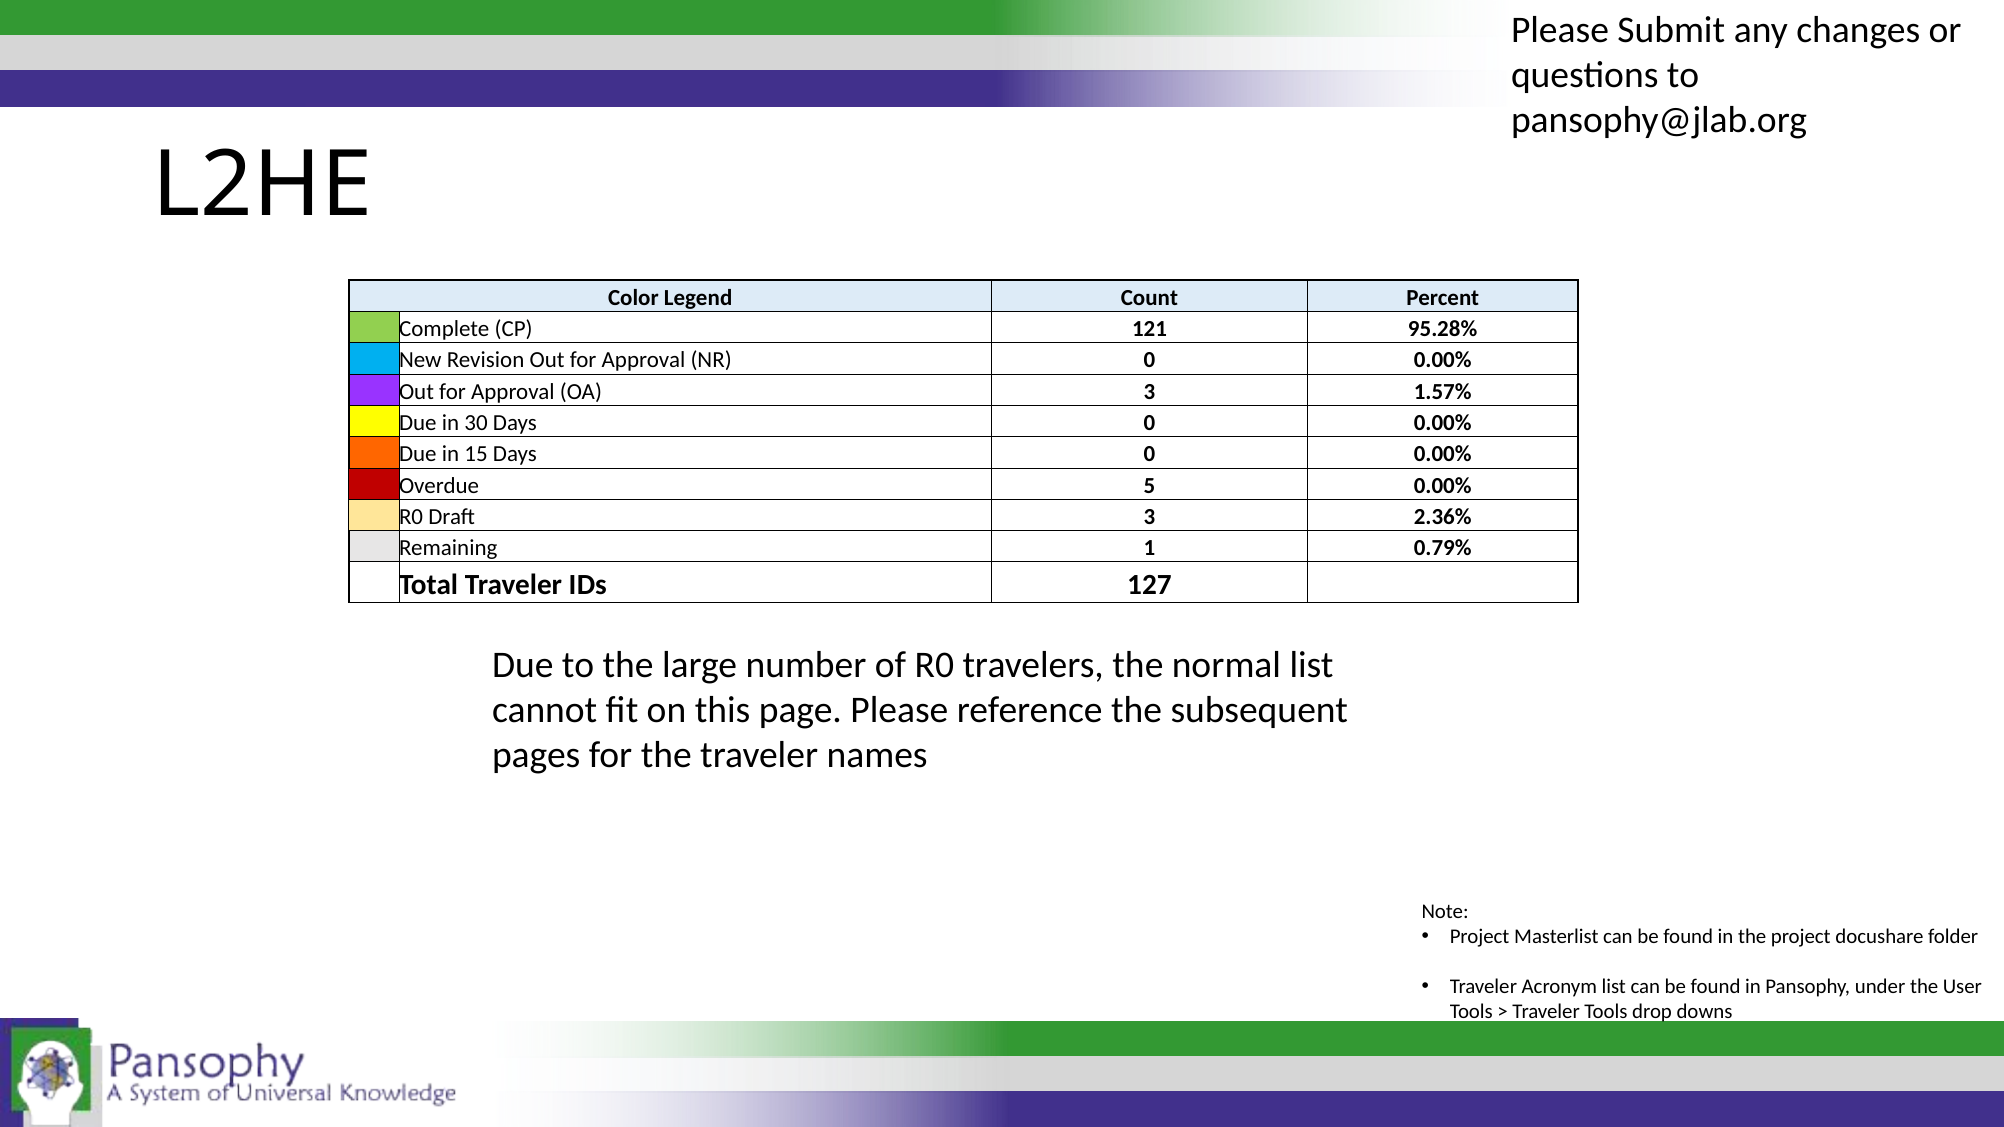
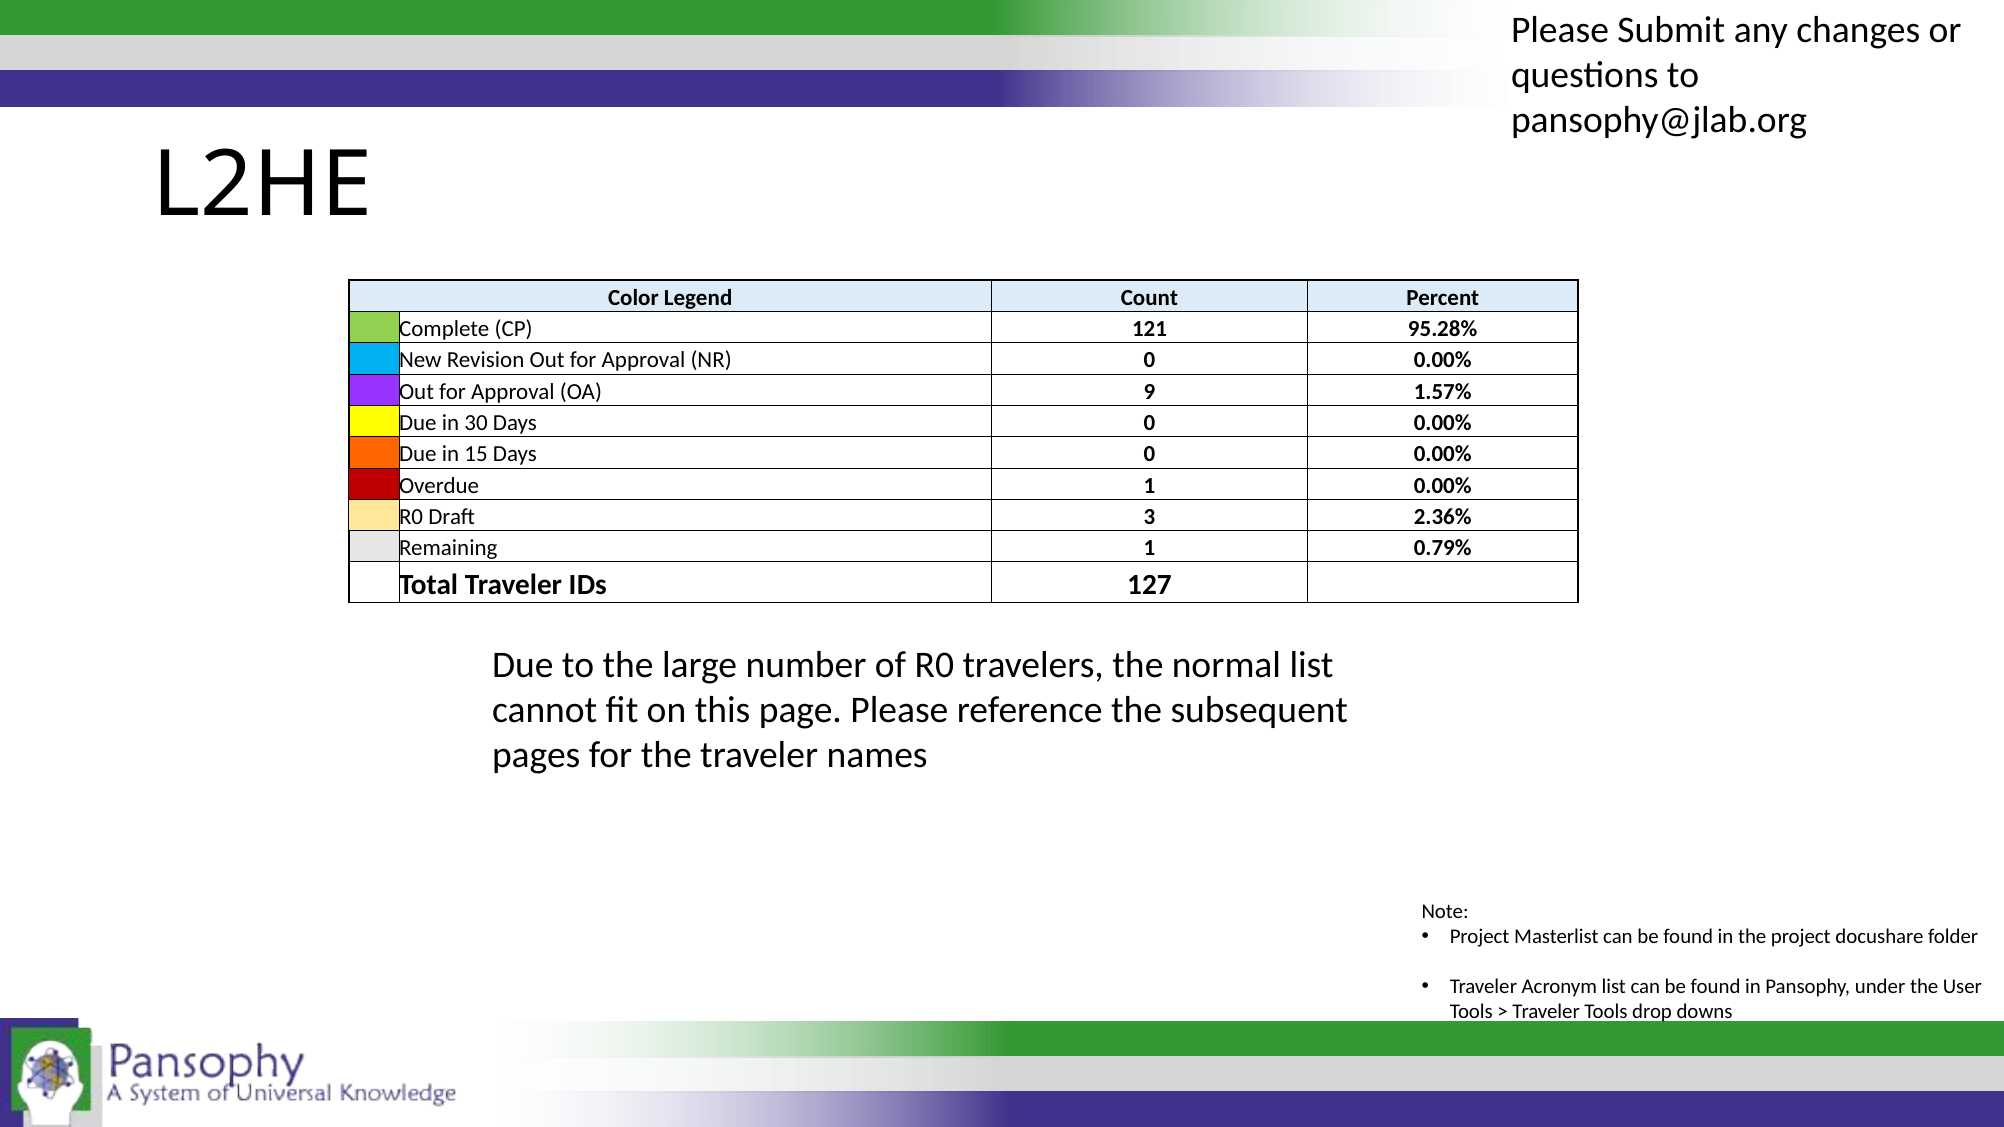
OA 3: 3 -> 9
Overdue 5: 5 -> 1
